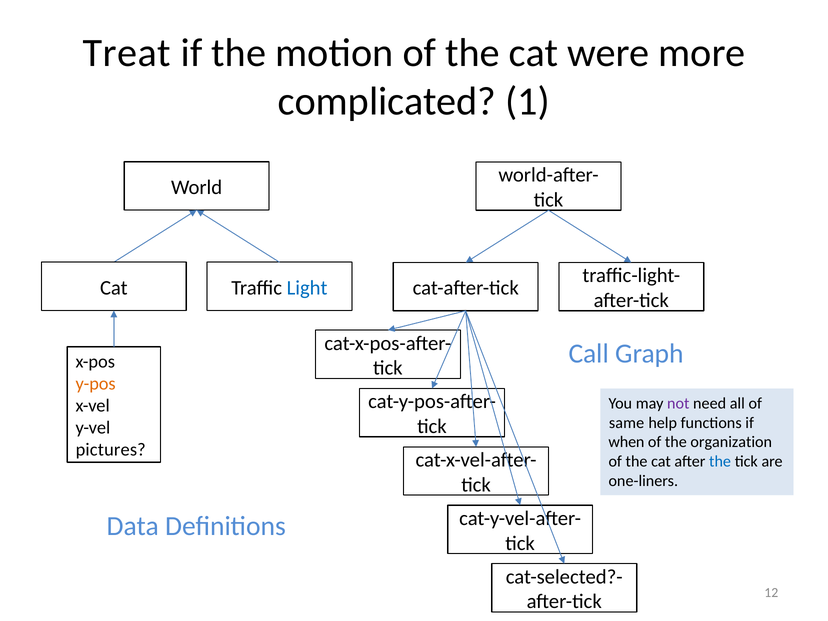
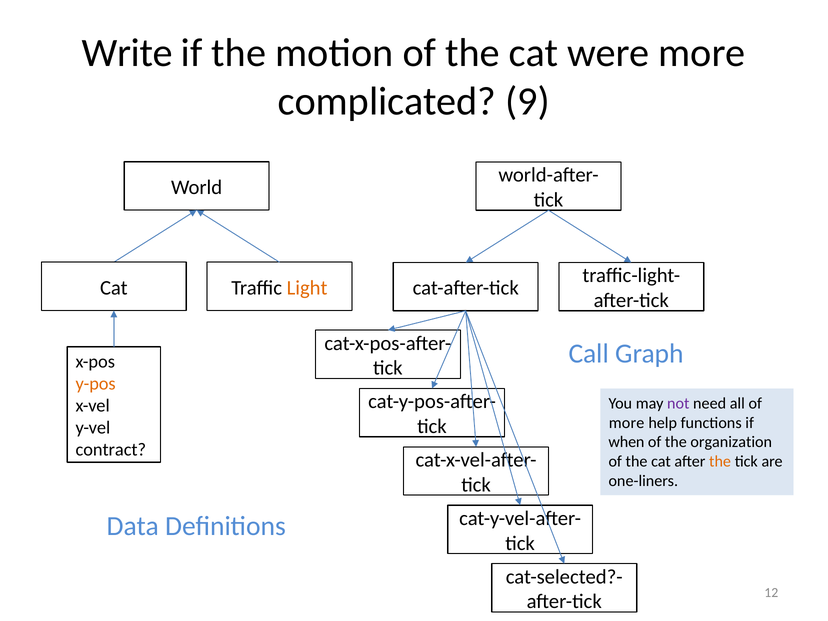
Treat: Treat -> Write
1: 1 -> 9
Light colour: blue -> orange
same at (627, 423): same -> more
pictures: pictures -> contract
the at (720, 461) colour: blue -> orange
